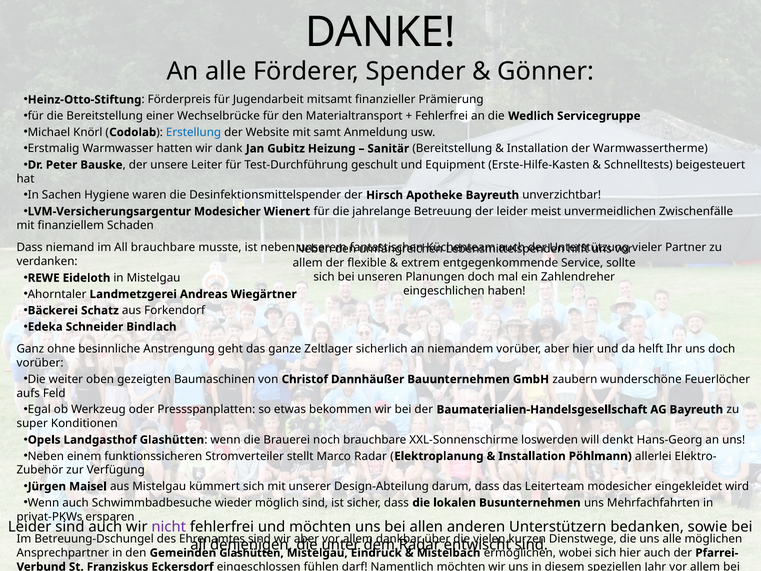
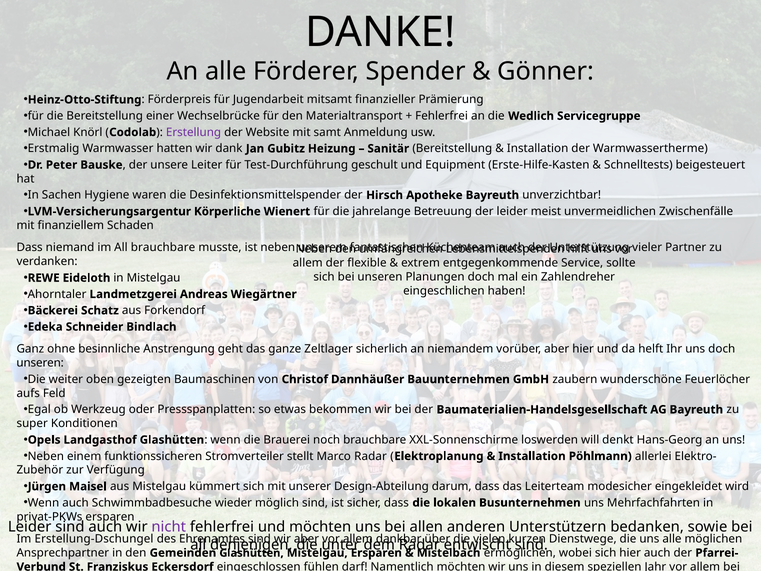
Erstellung colour: blue -> purple
LVM-Versicherungsargentur Modesicher: Modesicher -> Körperliche
vorüber at (40, 363): vorüber -> unseren
Betreuung-Dschungel: Betreuung-Dschungel -> Erstellung-Dschungel
Mistelgau Eindruck: Eindruck -> Ersparen
